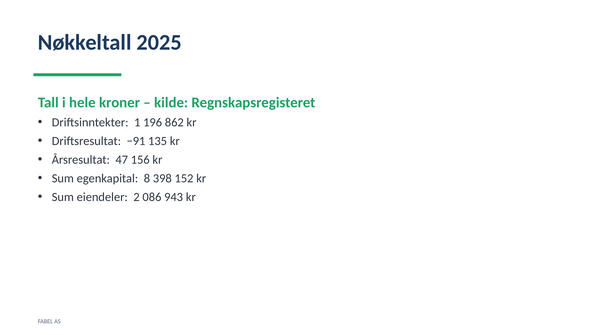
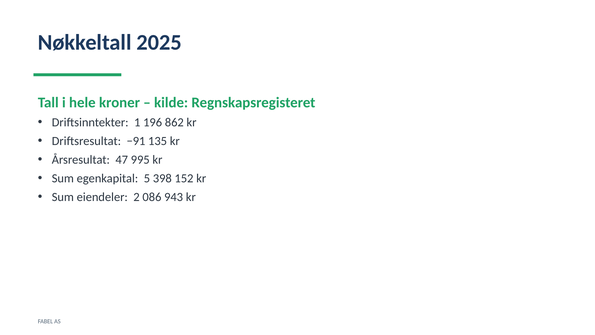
156: 156 -> 995
8: 8 -> 5
